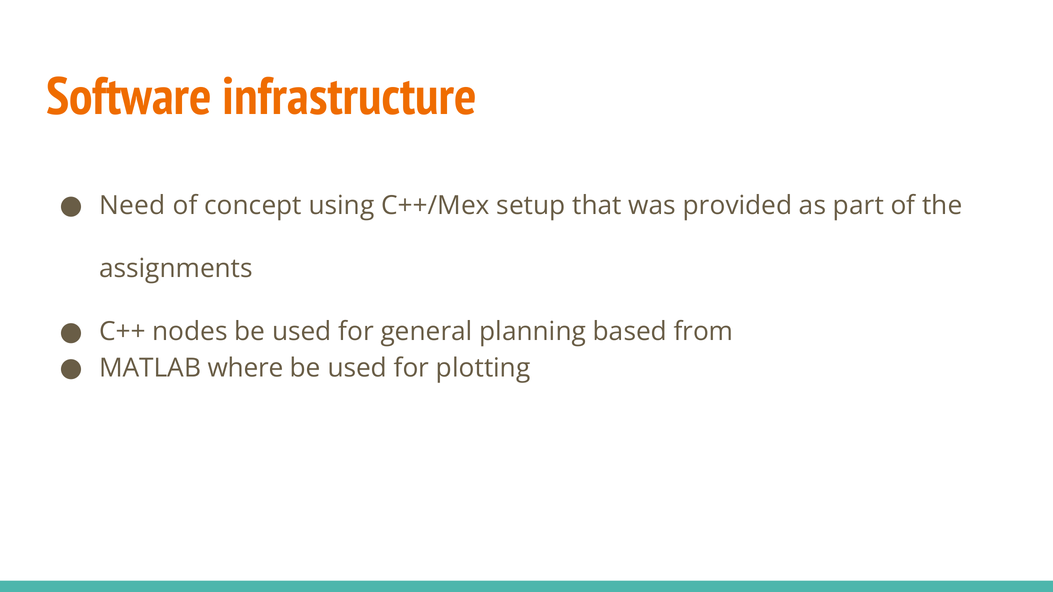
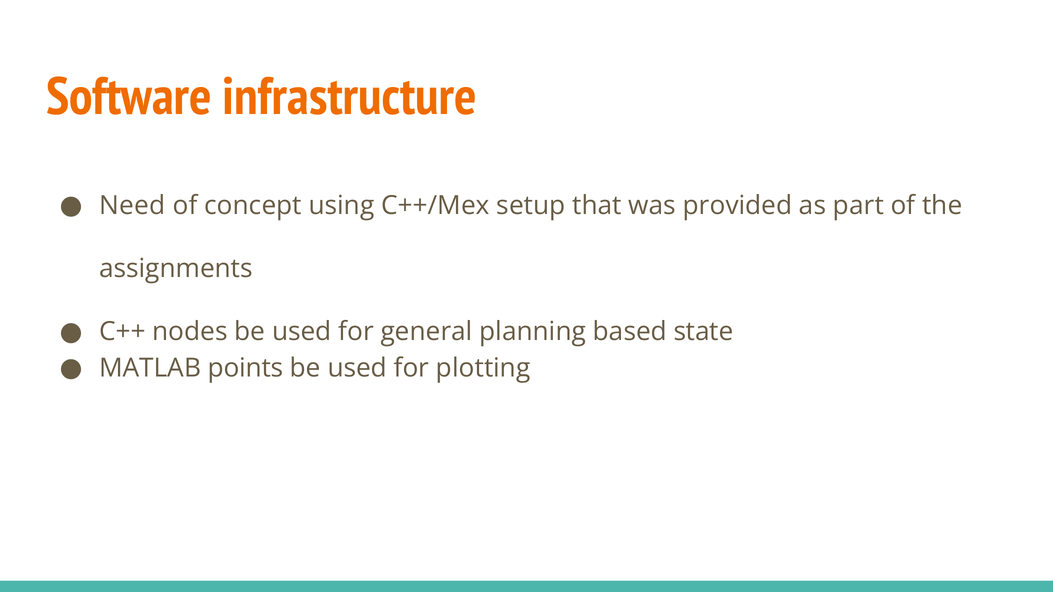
from: from -> state
where: where -> points
